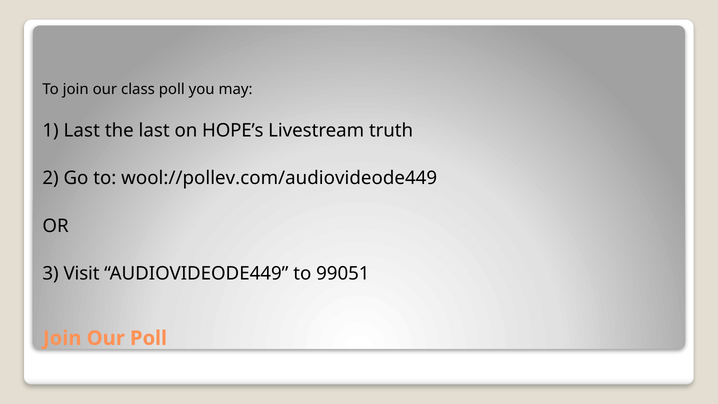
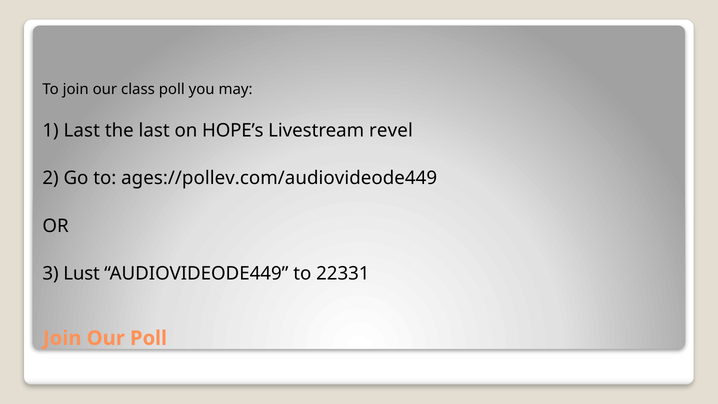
truth: truth -> revel
wool://pollev.com/audiovideode449: wool://pollev.com/audiovideode449 -> ages://pollev.com/audiovideode449
Visit: Visit -> Lust
99051: 99051 -> 22331
